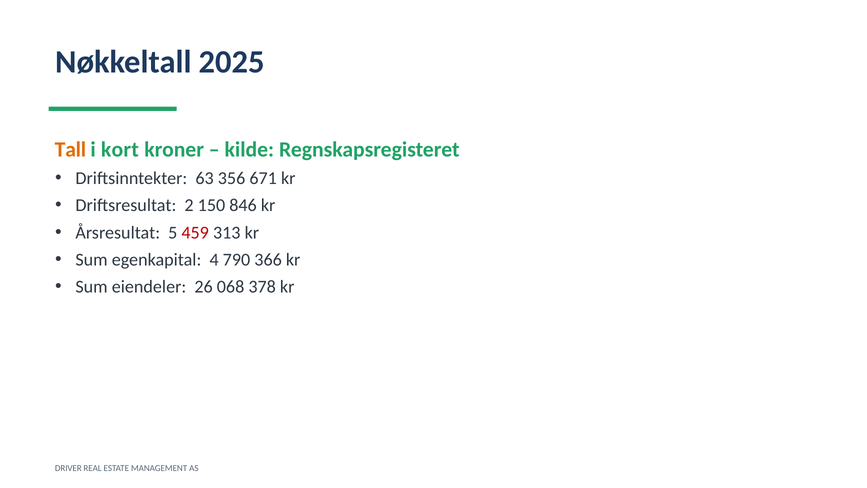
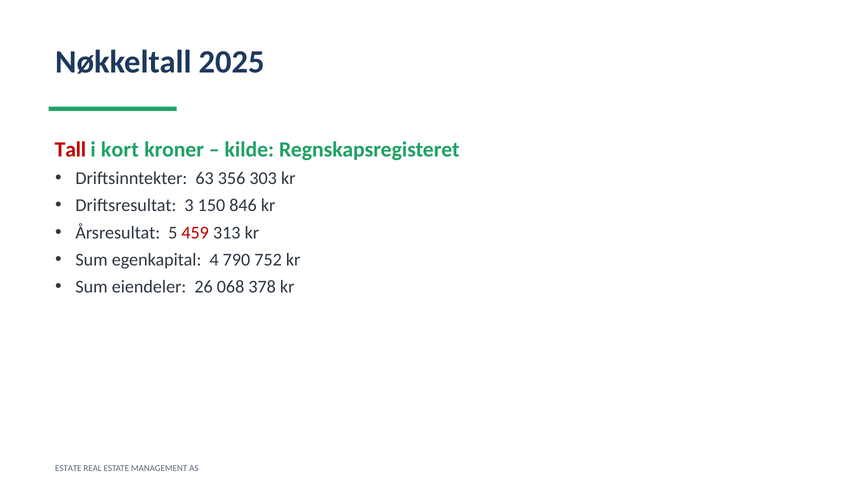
Tall colour: orange -> red
671: 671 -> 303
2: 2 -> 3
366: 366 -> 752
DRIVER at (68, 468): DRIVER -> ESTATE
